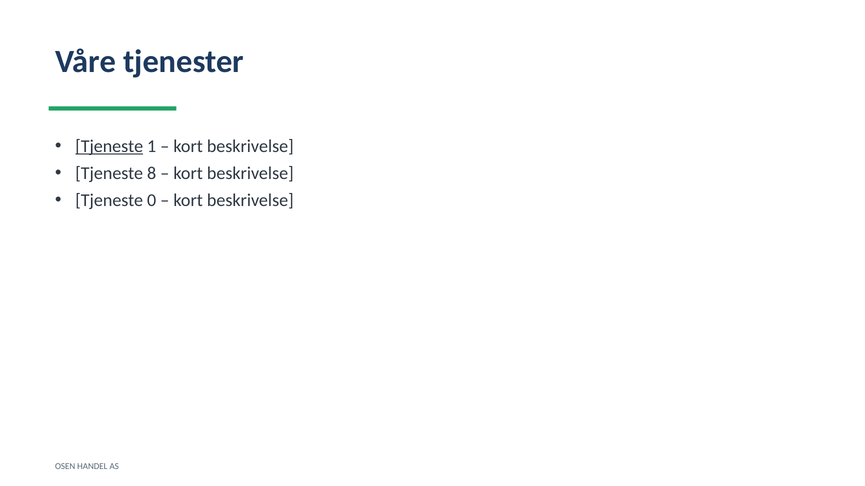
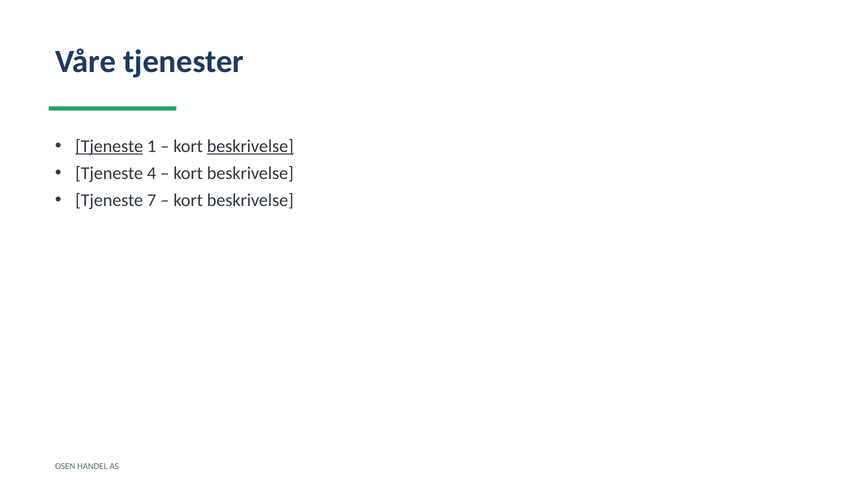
beskrivelse at (250, 147) underline: none -> present
8: 8 -> 4
0: 0 -> 7
